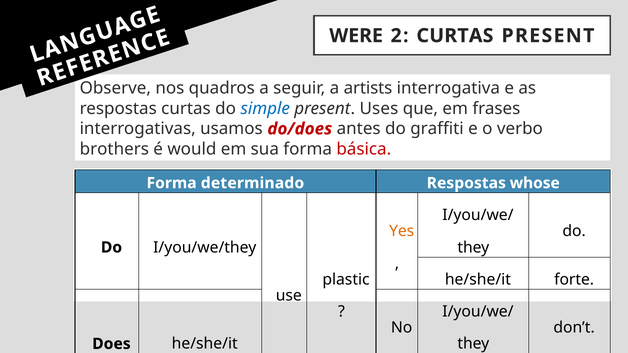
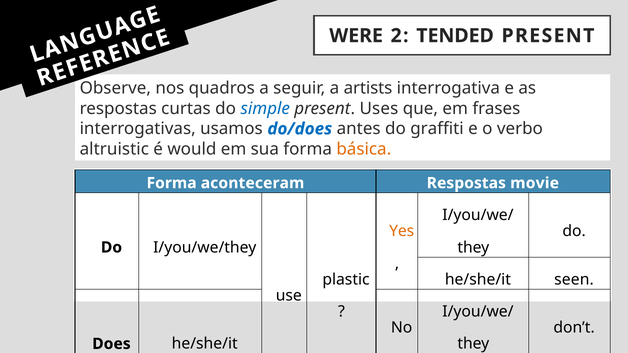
2 CURTAS: CURTAS -> TENDED
do/does colour: red -> blue
brothers: brothers -> altruistic
básica colour: red -> orange
determinado: determinado -> aconteceram
whose: whose -> movie
forte: forte -> seen
